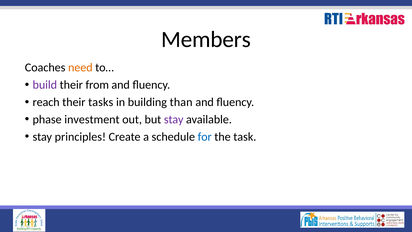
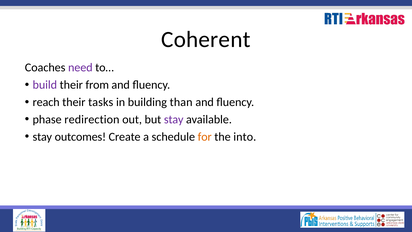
Members: Members -> Coherent
need colour: orange -> purple
investment: investment -> redirection
principles: principles -> outcomes
for colour: blue -> orange
task: task -> into
